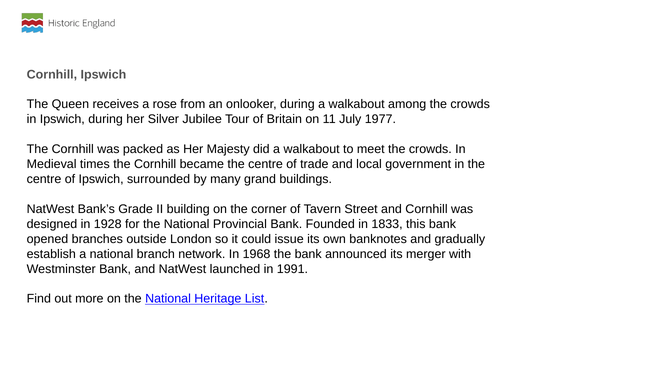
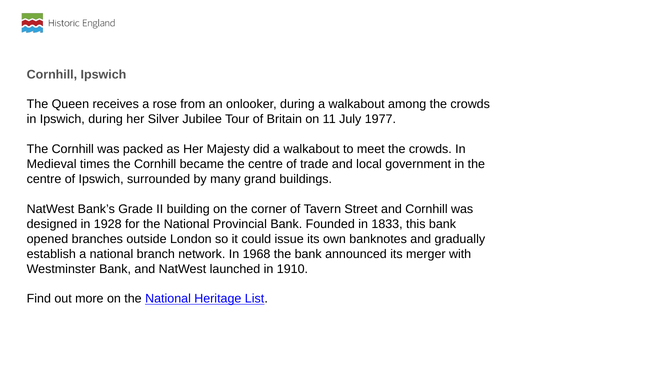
1991: 1991 -> 1910
